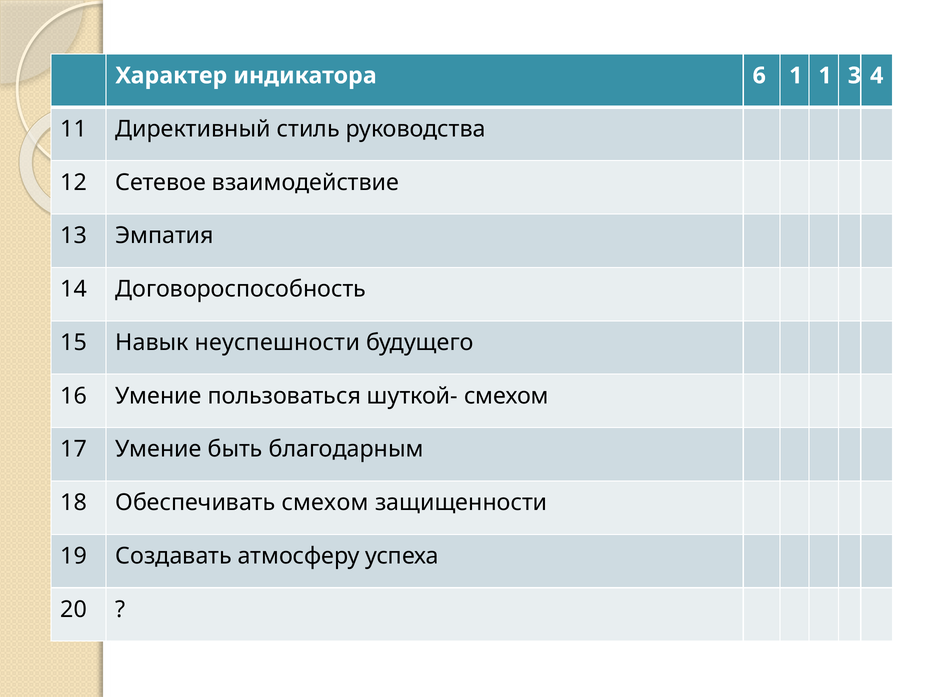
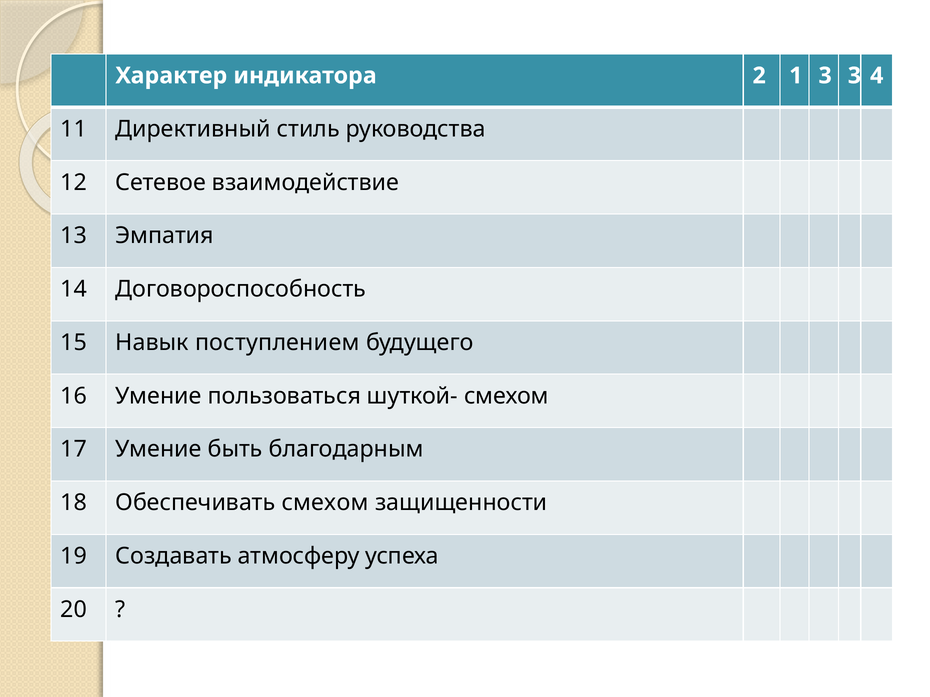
6: 6 -> 2
1 1: 1 -> 3
неуспешности: неуспешности -> поступлением
